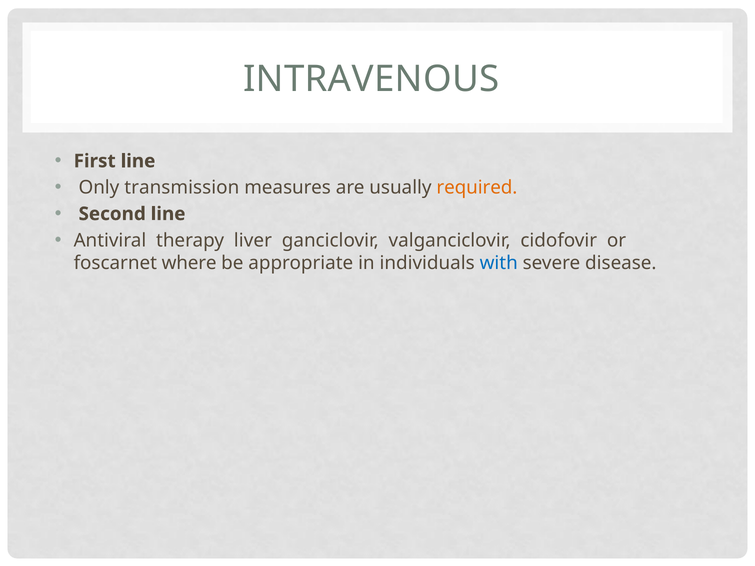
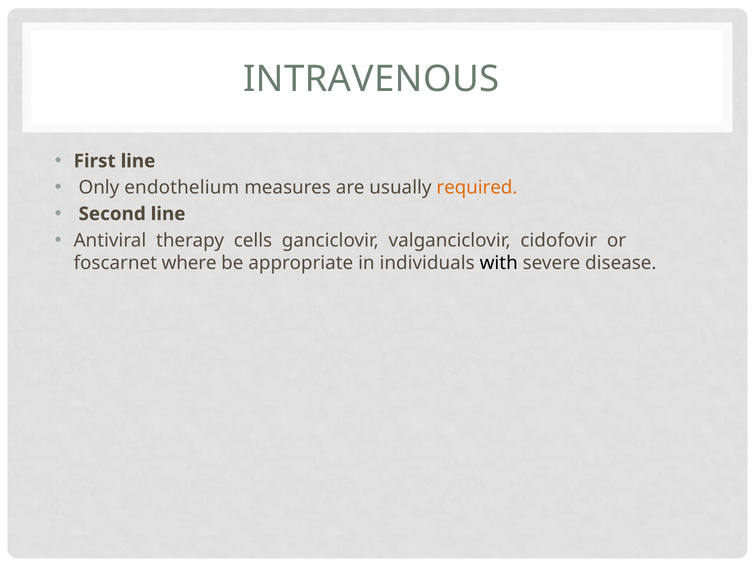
transmission: transmission -> endothelium
liver: liver -> cells
with colour: blue -> black
